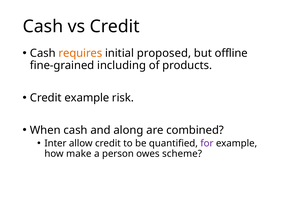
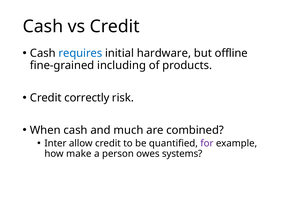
requires colour: orange -> blue
proposed: proposed -> hardware
Credit example: example -> correctly
along: along -> much
scheme: scheme -> systems
